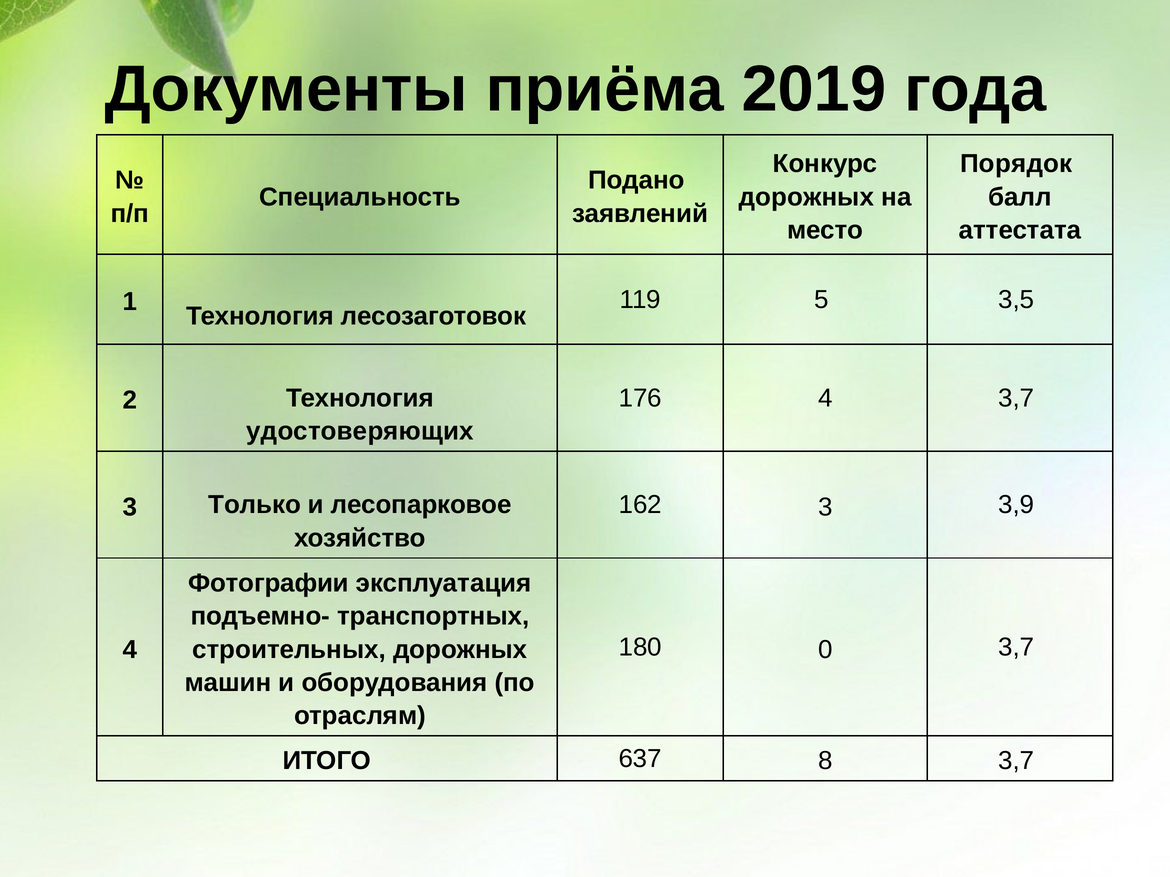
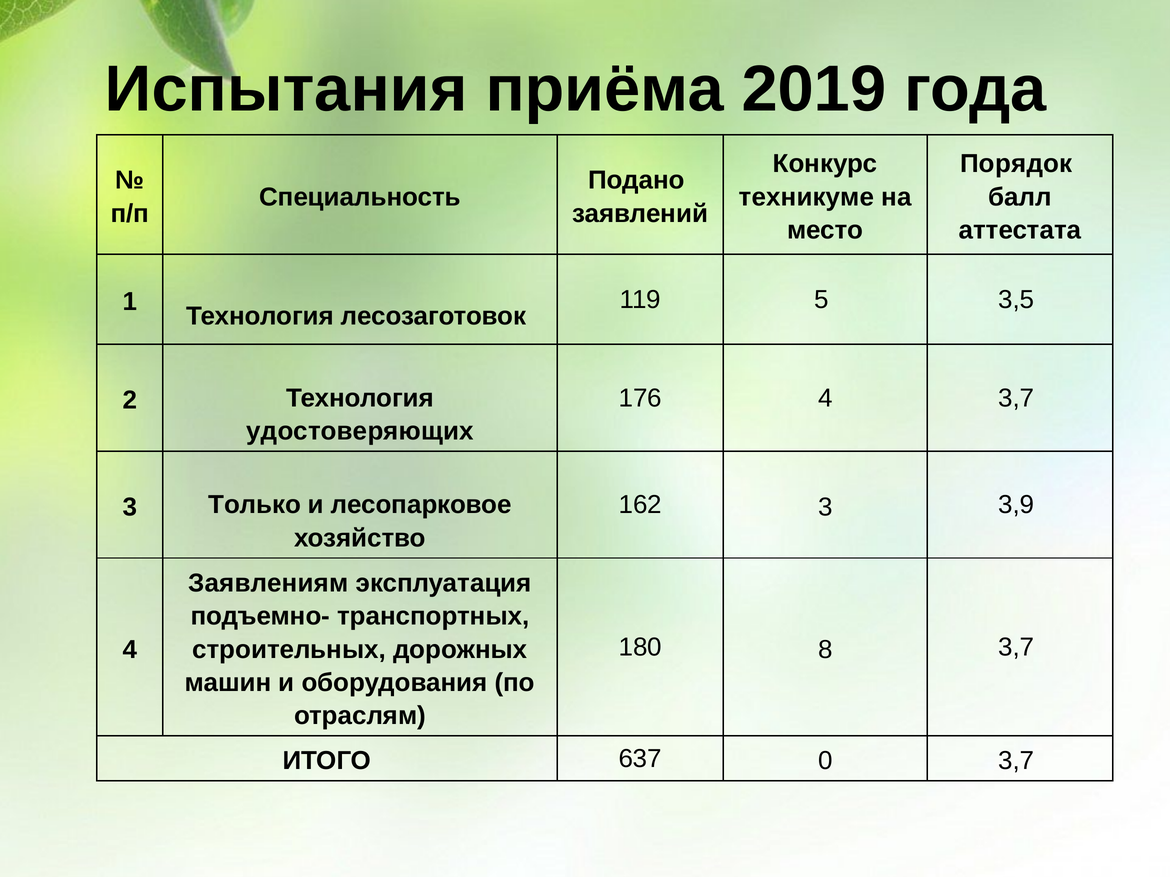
Документы: Документы -> Испытания
дорожных at (806, 197): дорожных -> техникуме
Фотографии: Фотографии -> Заявлениям
0: 0 -> 8
8: 8 -> 0
